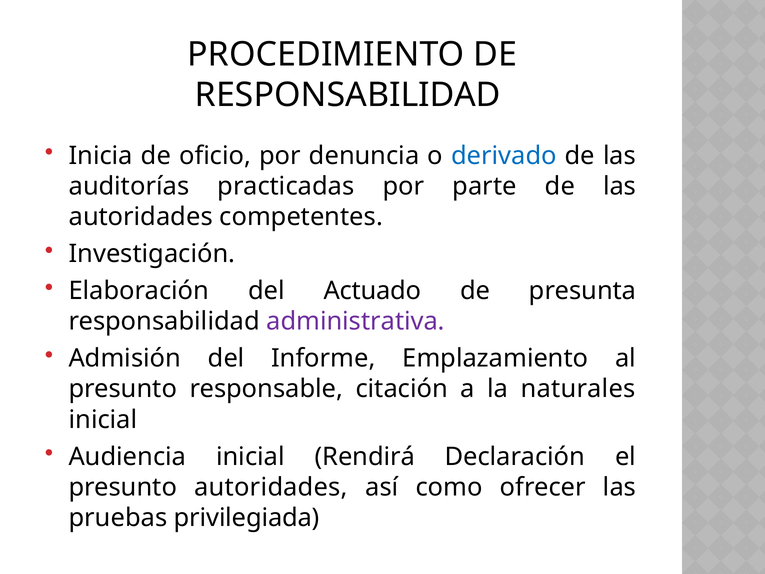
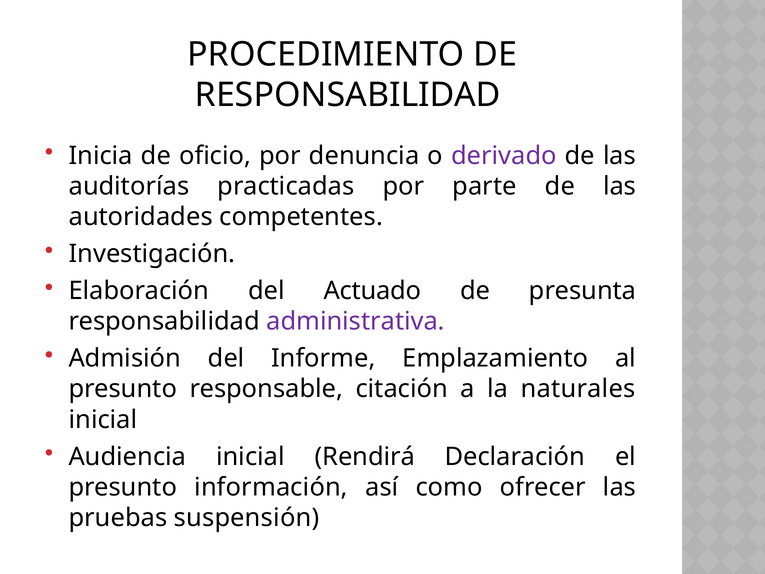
derivado colour: blue -> purple
presunto autoridades: autoridades -> información
privilegiada: privilegiada -> suspensión
